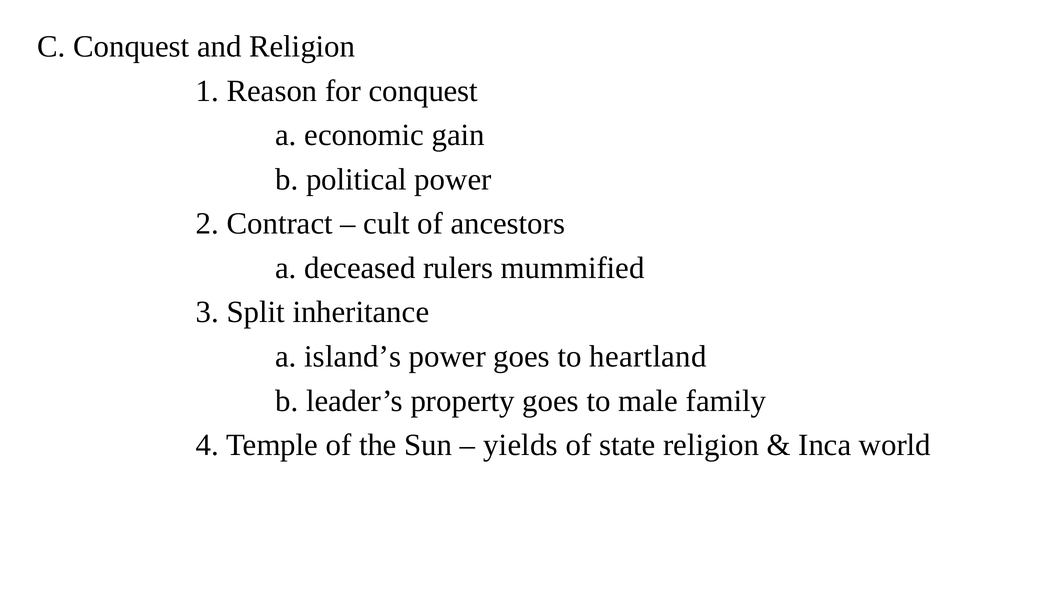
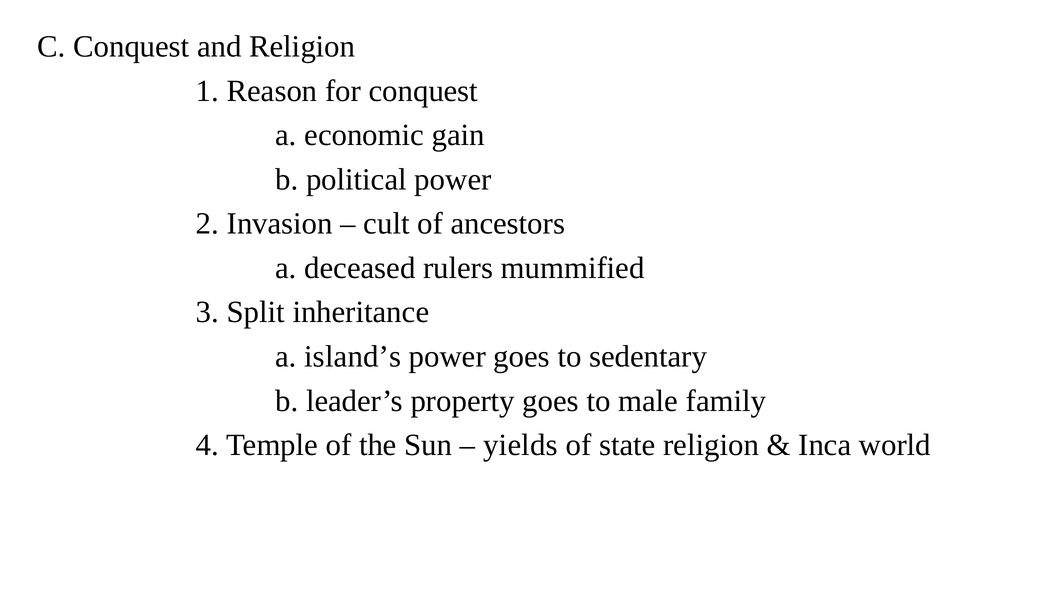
Contract: Contract -> Invasion
heartland: heartland -> sedentary
